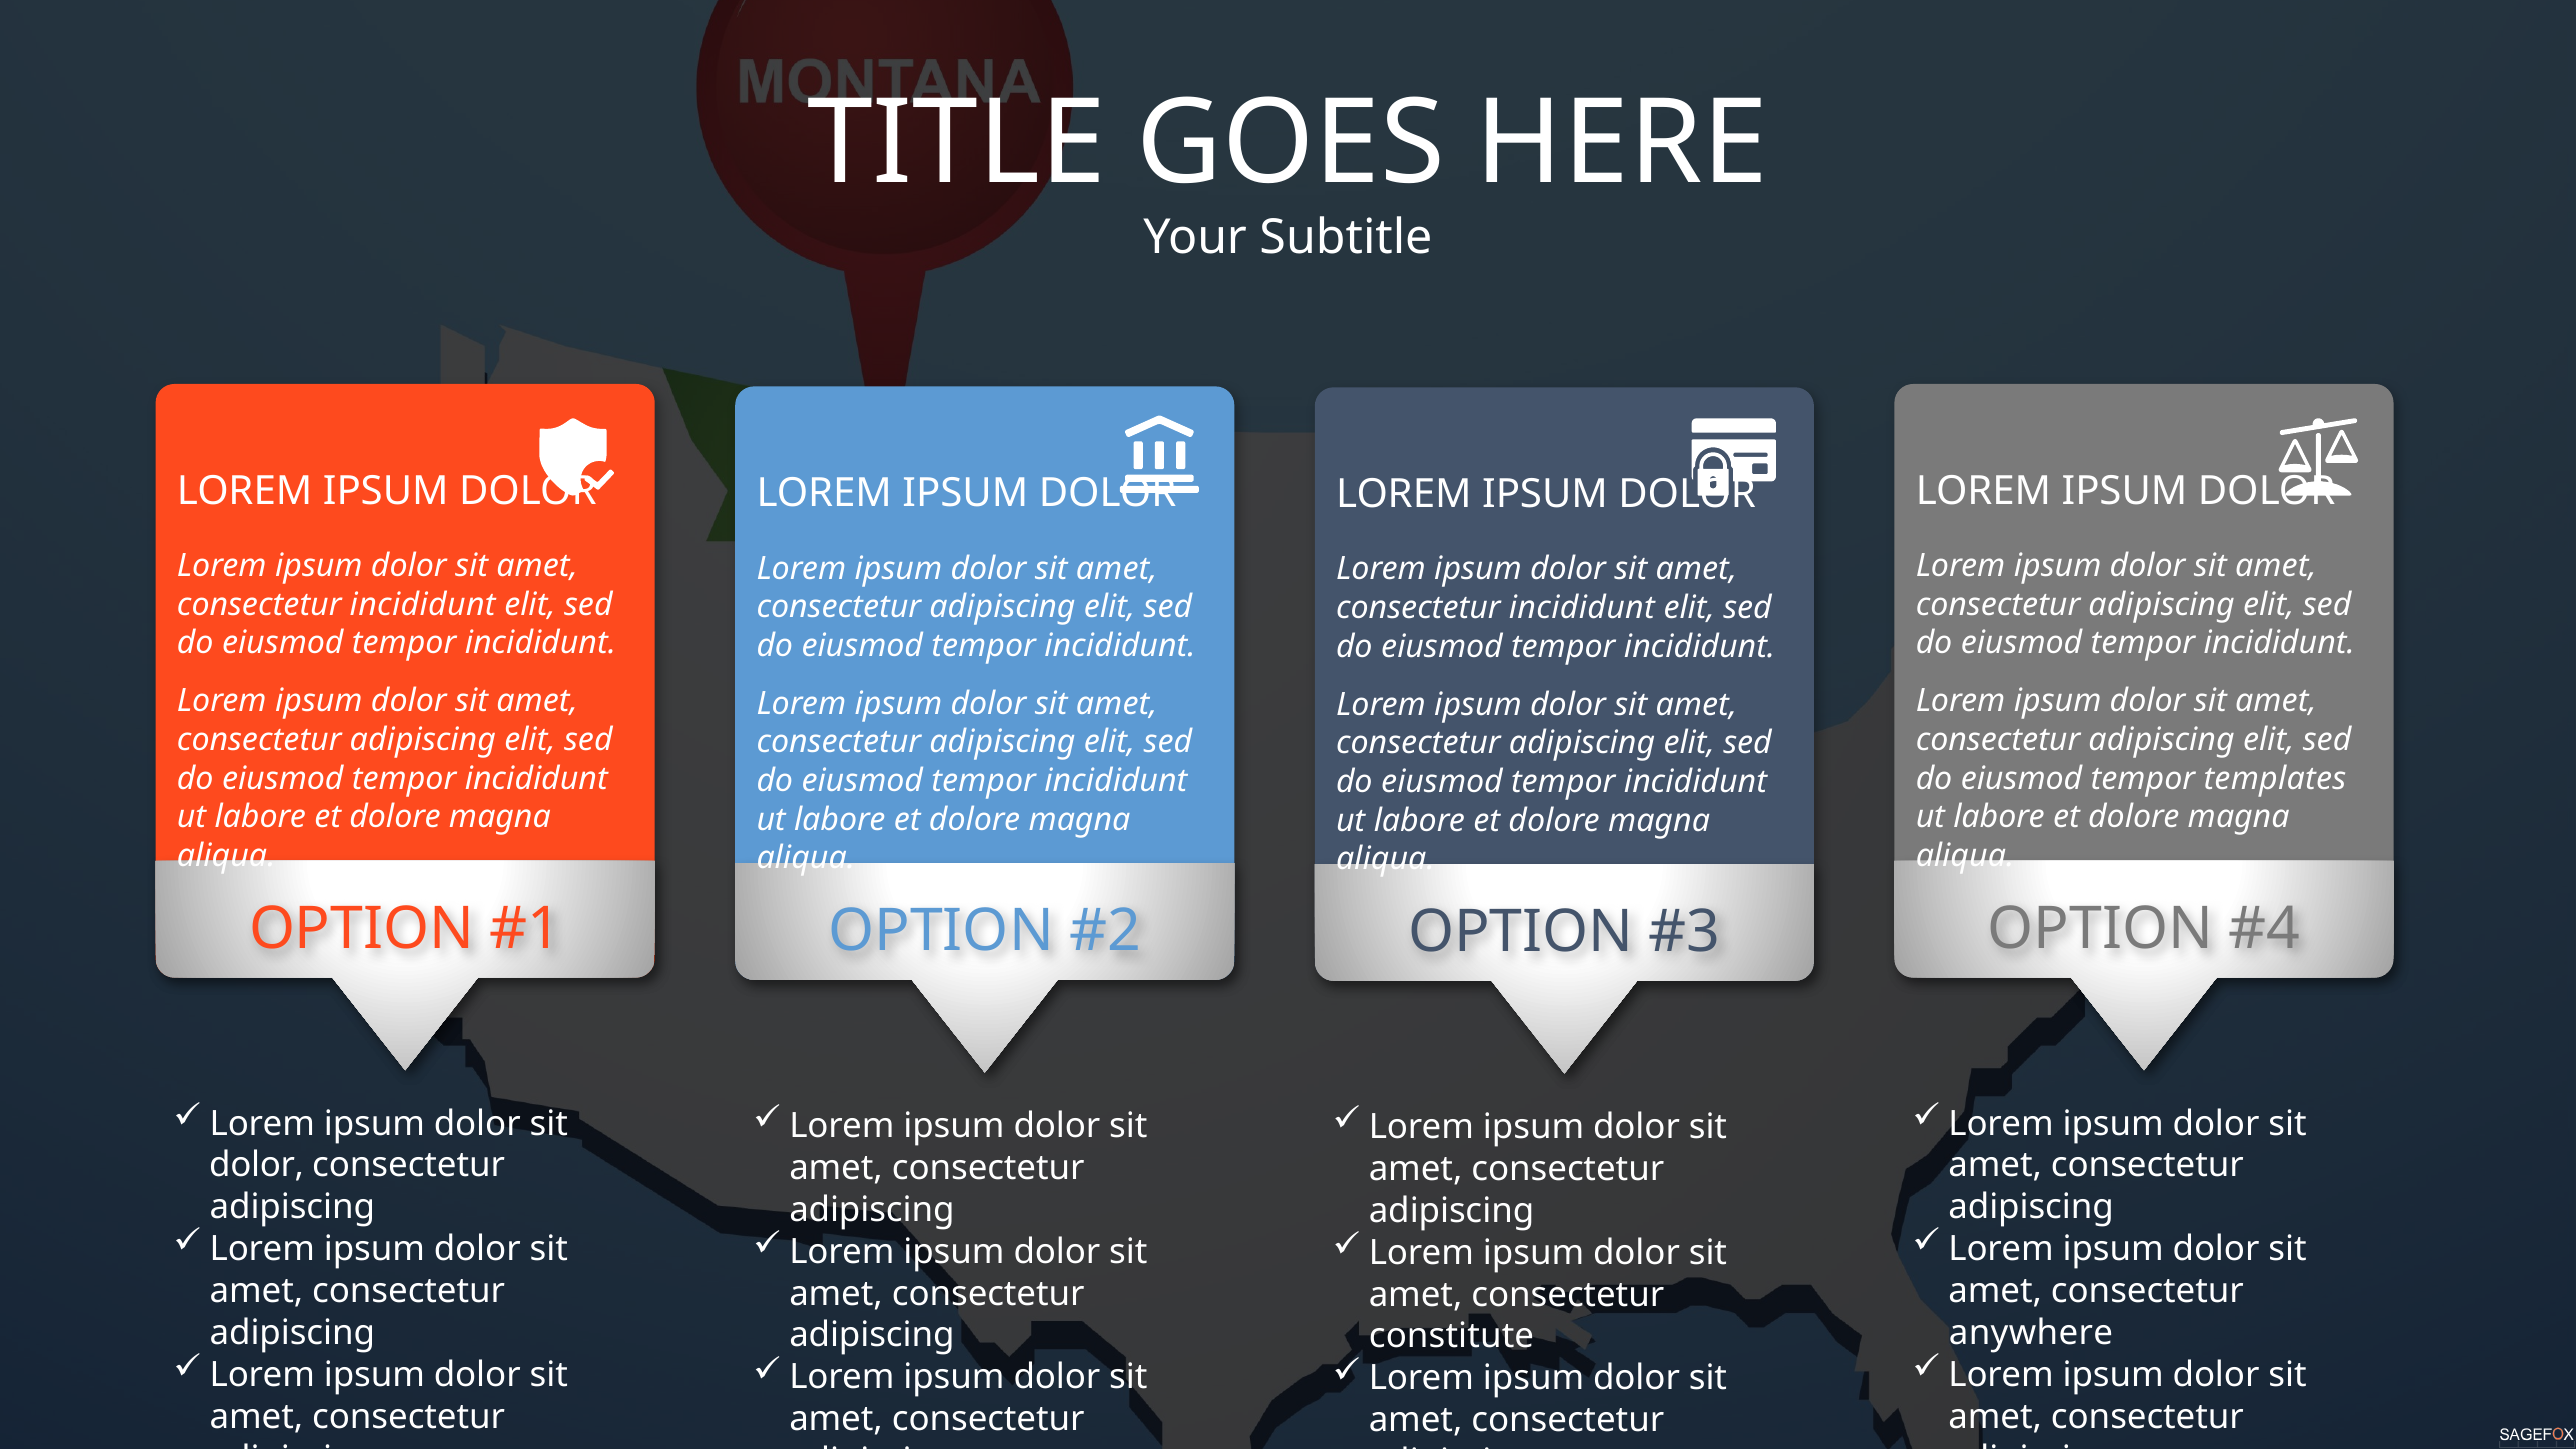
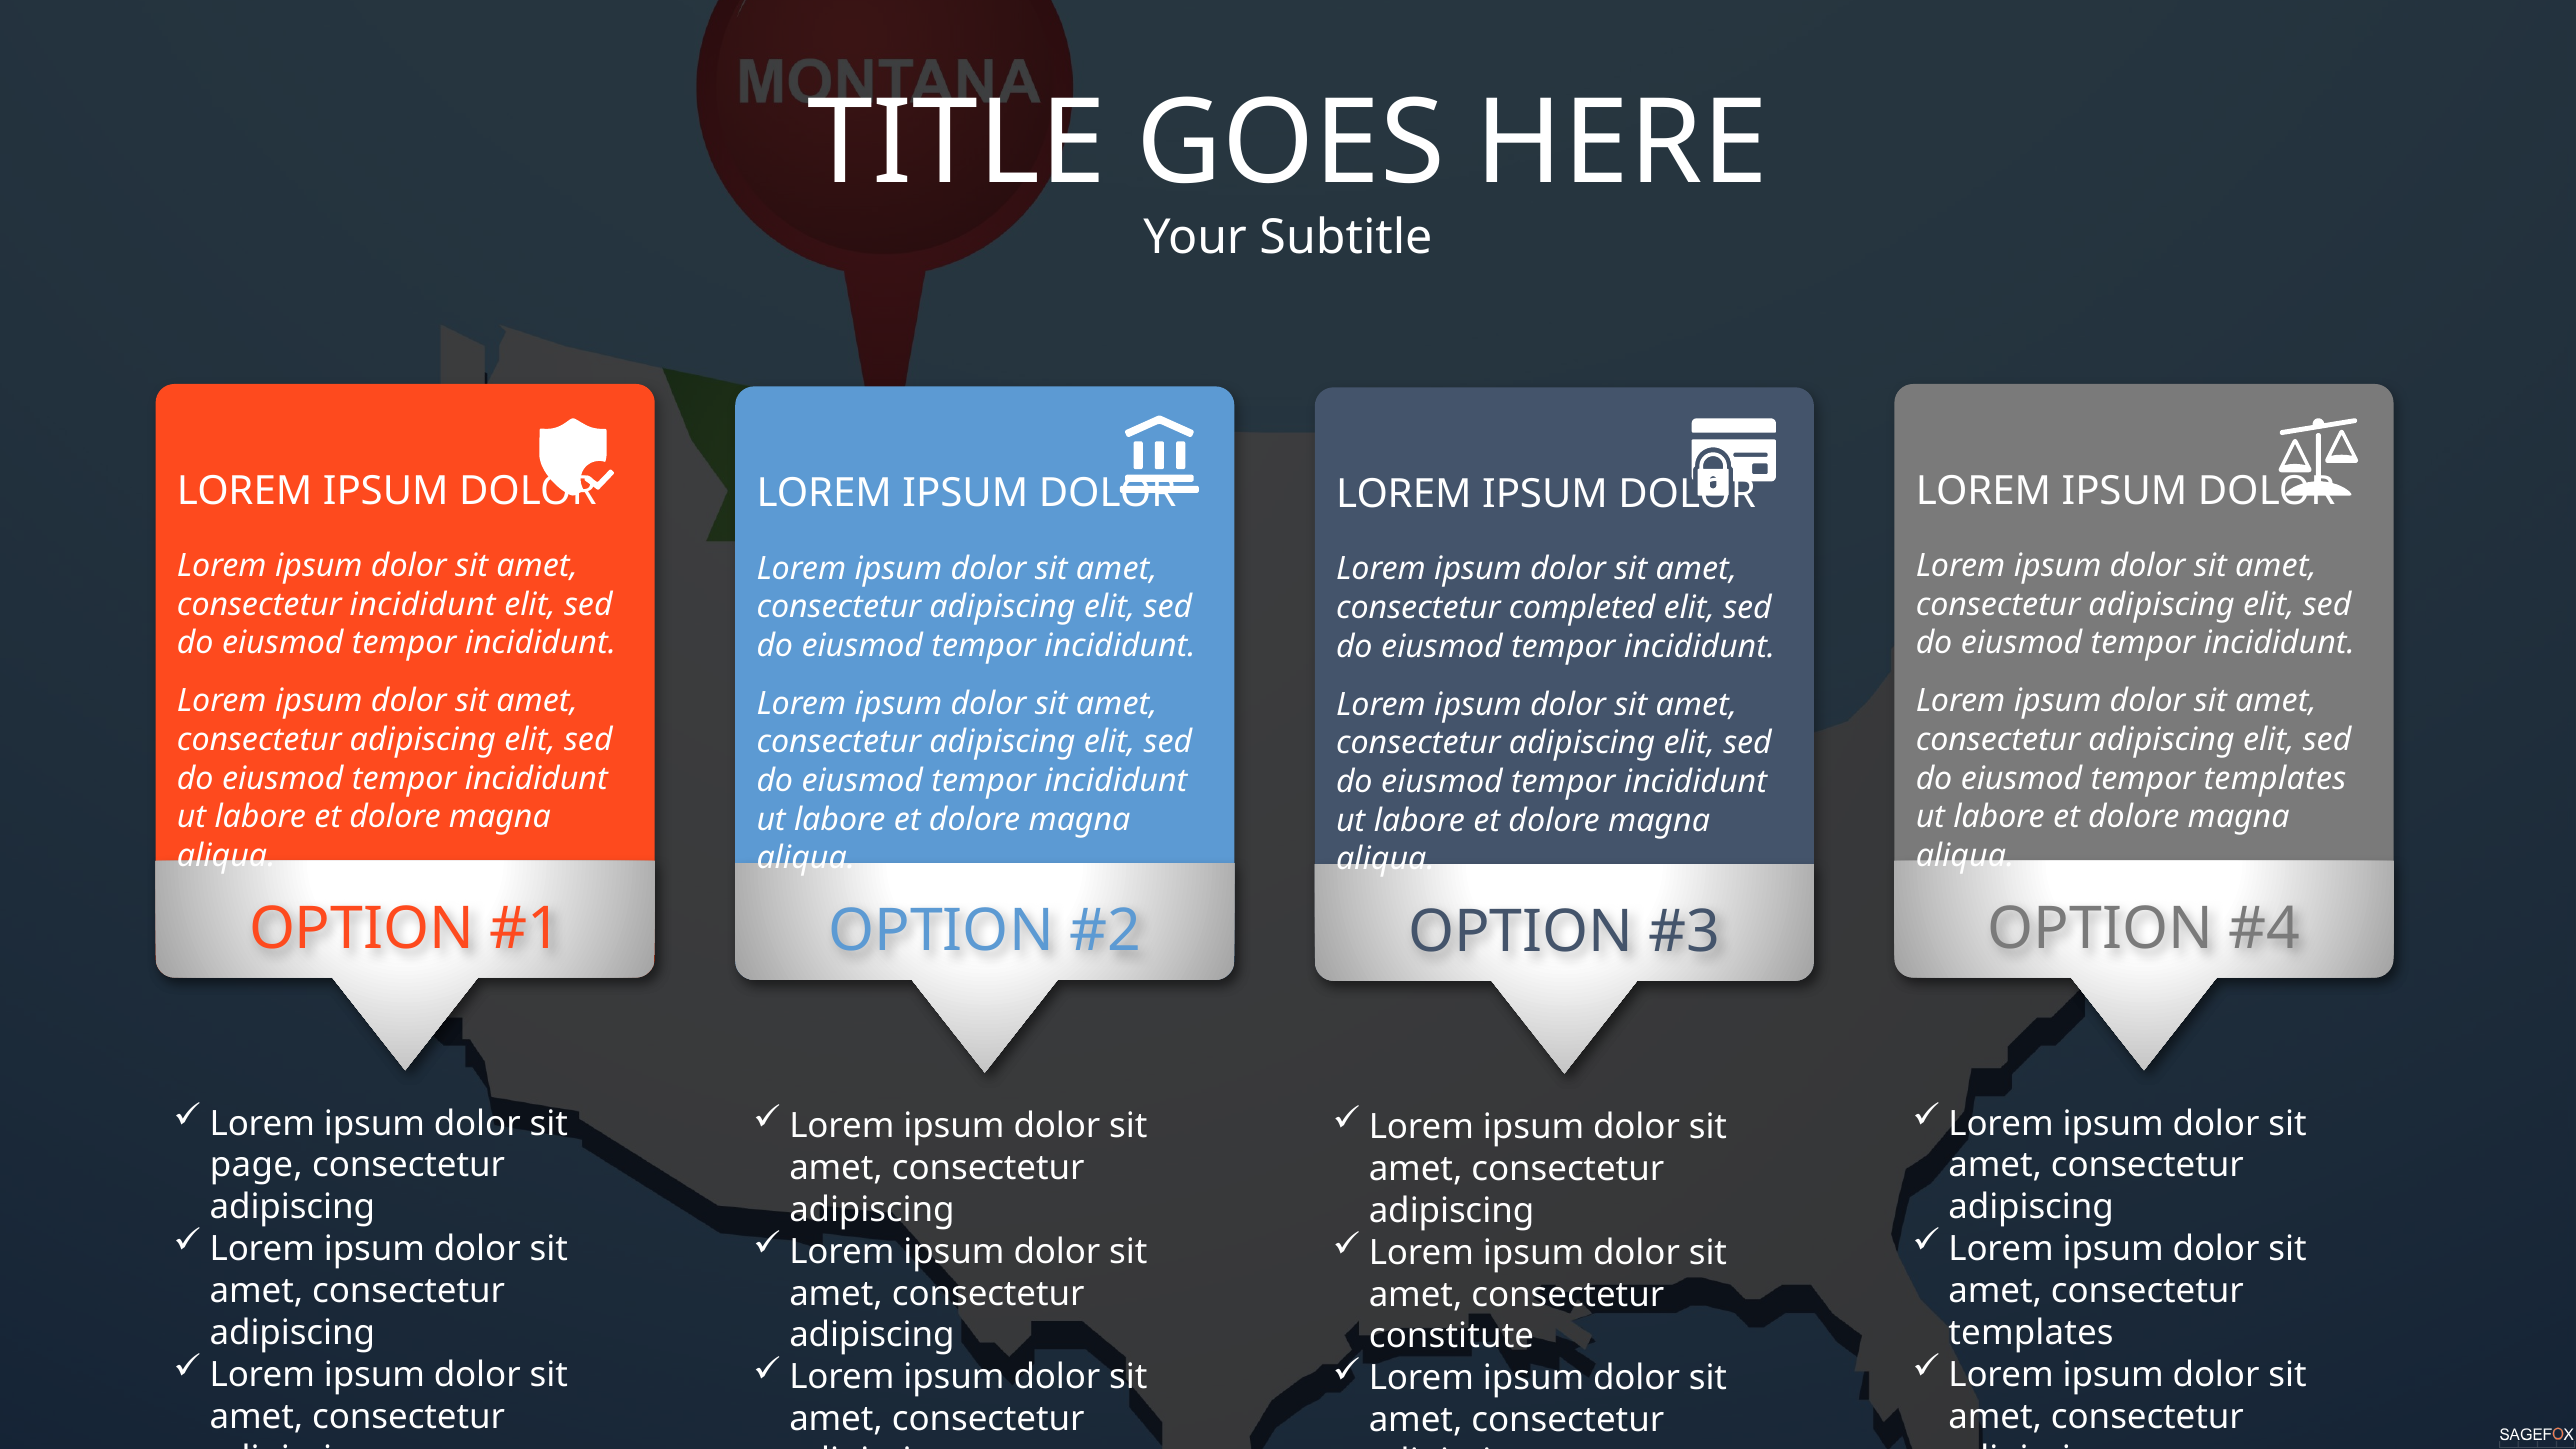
incididunt at (1582, 608): incididunt -> completed
dolor at (257, 1165): dolor -> page
anywhere at (2031, 1333): anywhere -> templates
